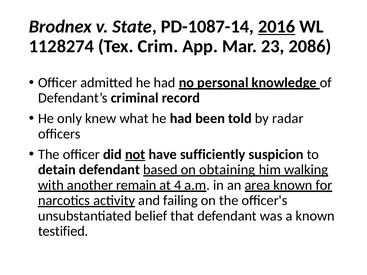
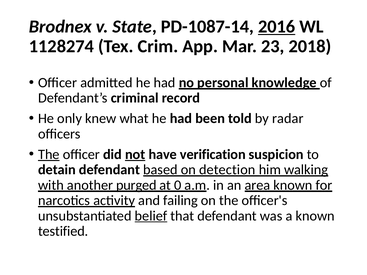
2086: 2086 -> 2018
The at (49, 154) underline: none -> present
sufficiently: sufficiently -> verification
obtaining: obtaining -> detection
remain: remain -> purged
4: 4 -> 0
belief underline: none -> present
